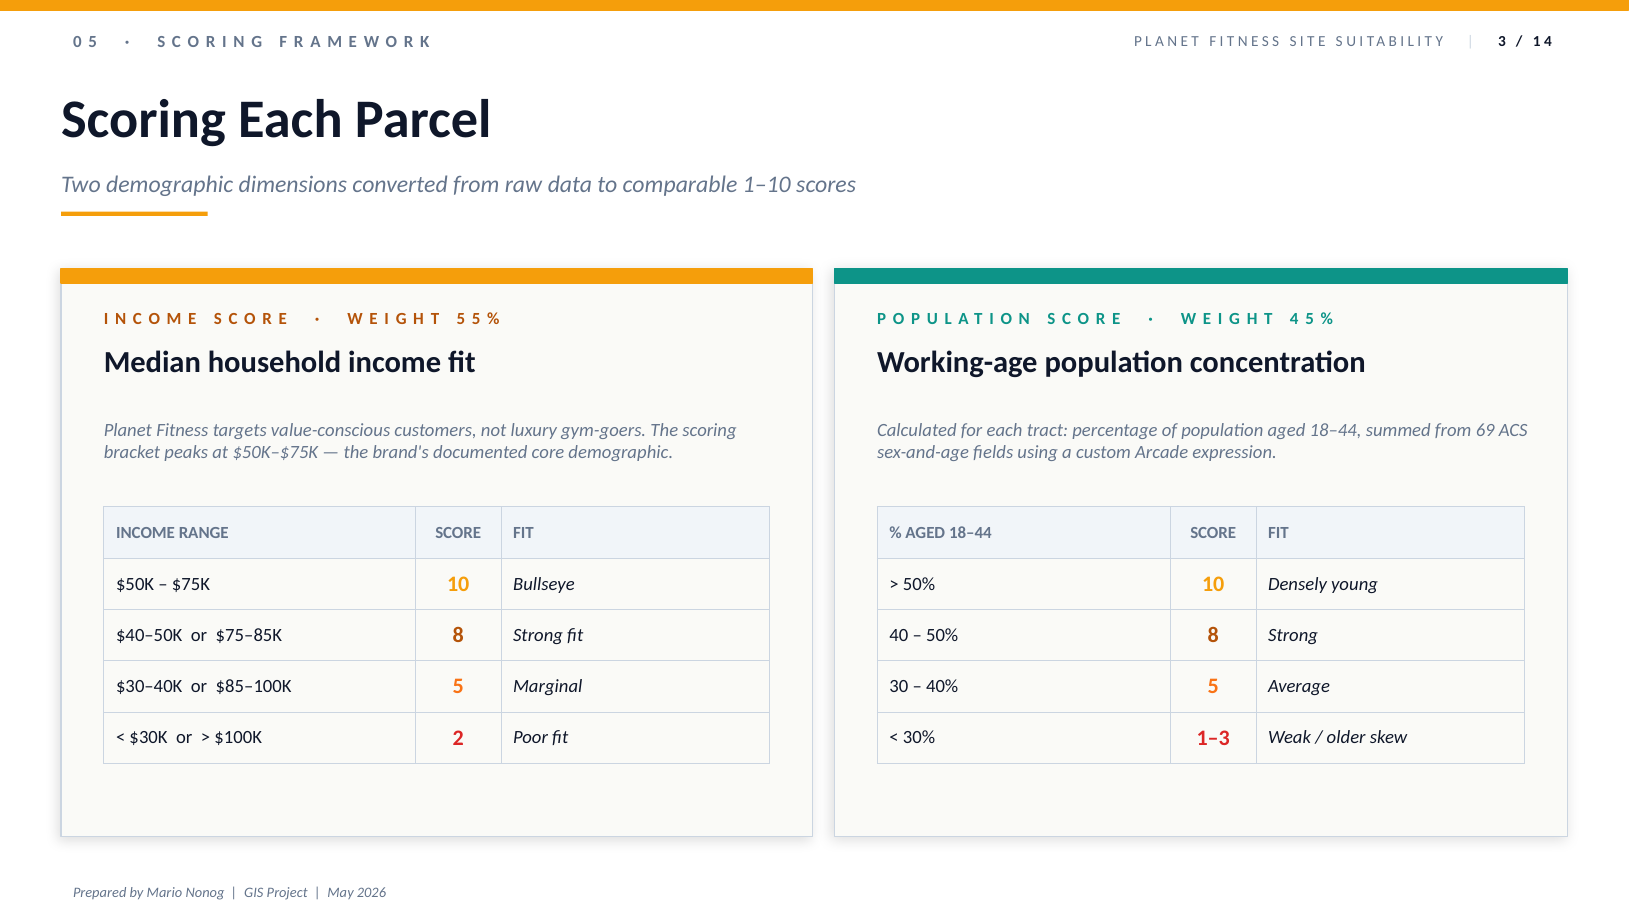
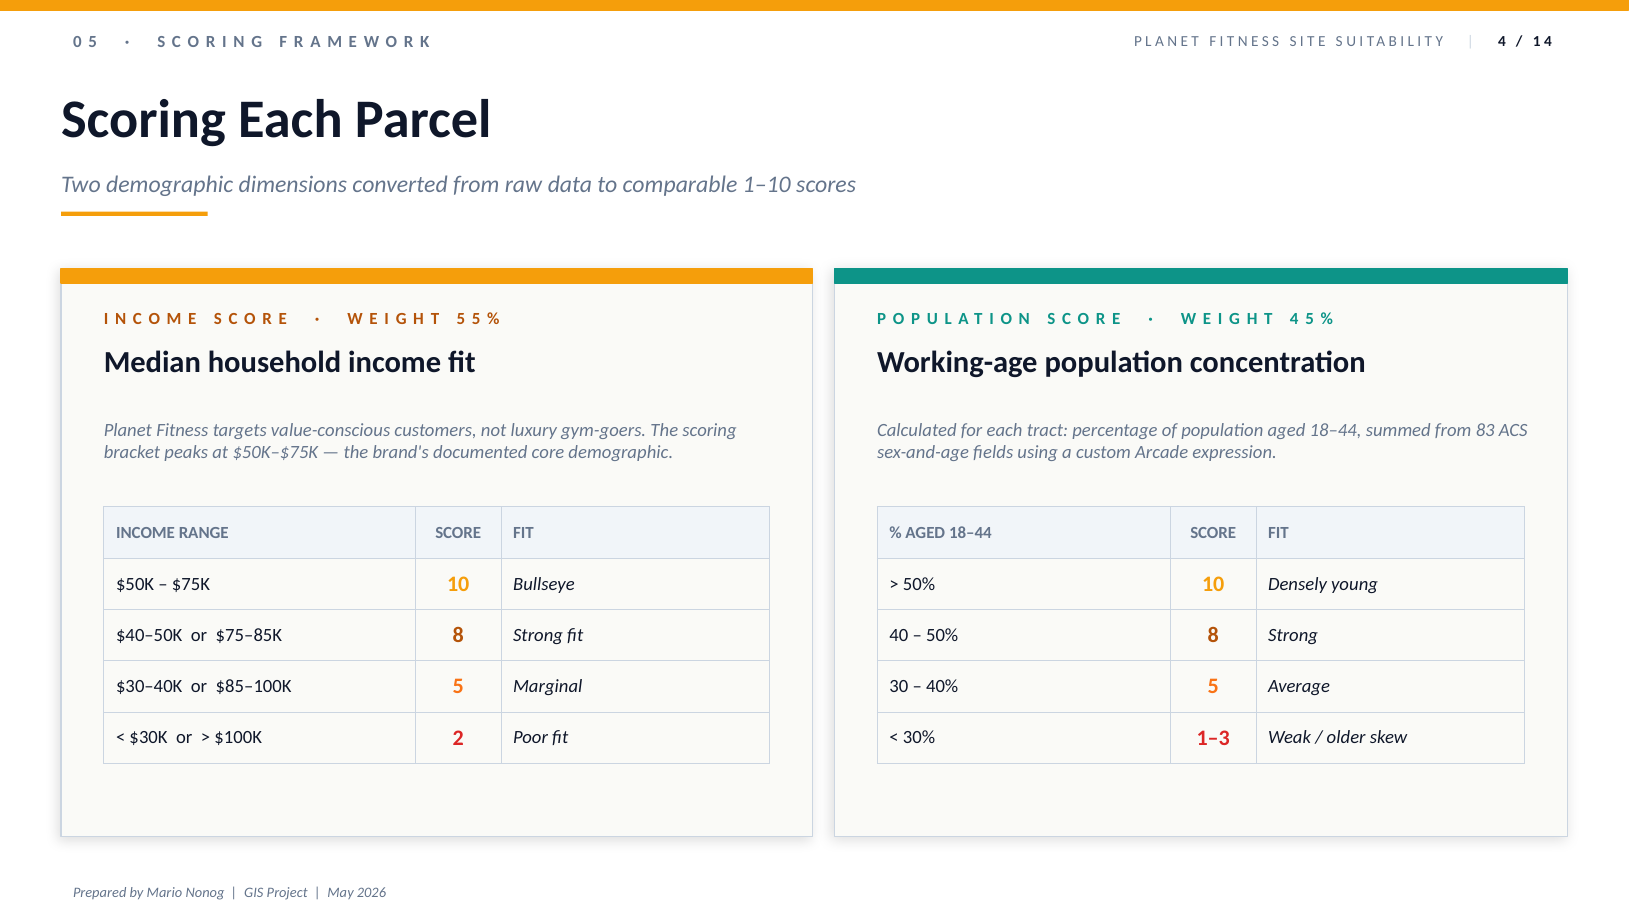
3 at (1502, 41): 3 -> 4
69: 69 -> 83
